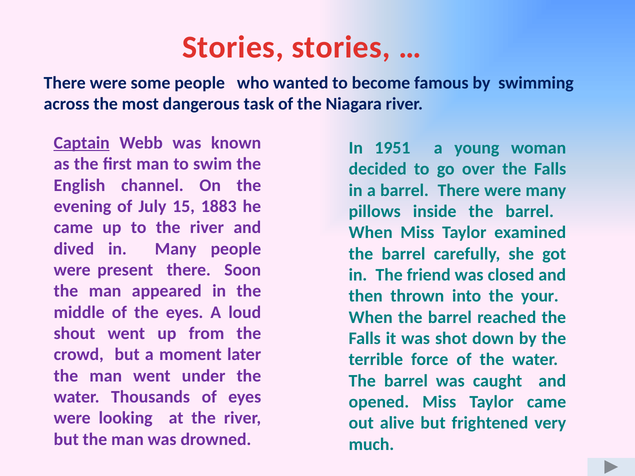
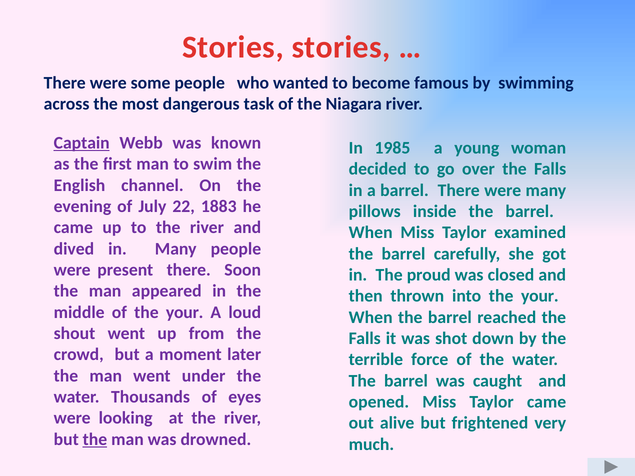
1951: 1951 -> 1985
15: 15 -> 22
friend: friend -> proud
of the eyes: eyes -> your
the at (95, 440) underline: none -> present
